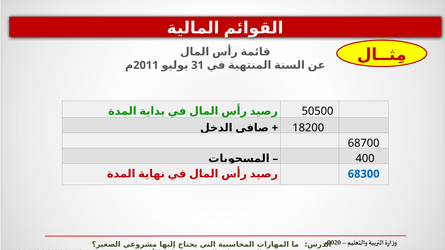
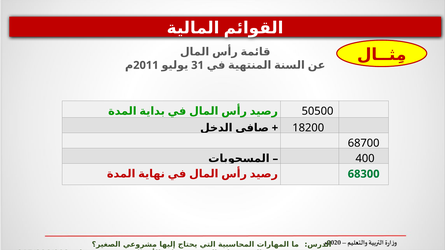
68300 colour: blue -> green
